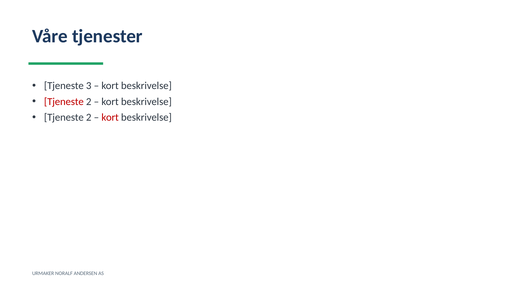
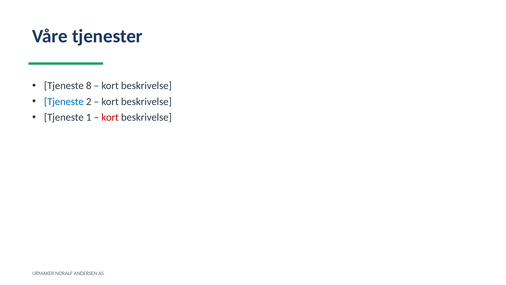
3: 3 -> 8
Tjeneste at (64, 102) colour: red -> blue
2 at (89, 117): 2 -> 1
